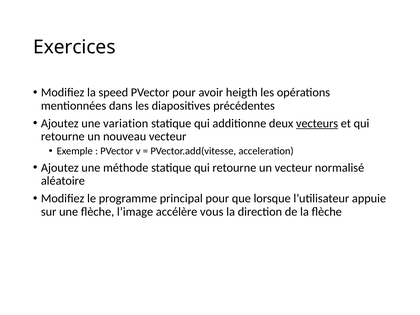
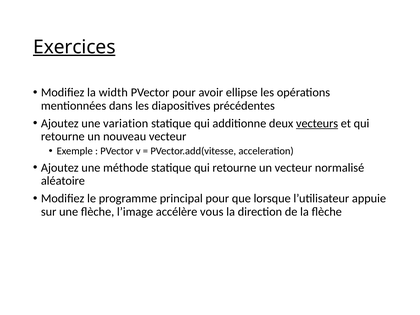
Exercices underline: none -> present
speed: speed -> width
heigth: heigth -> ellipse
